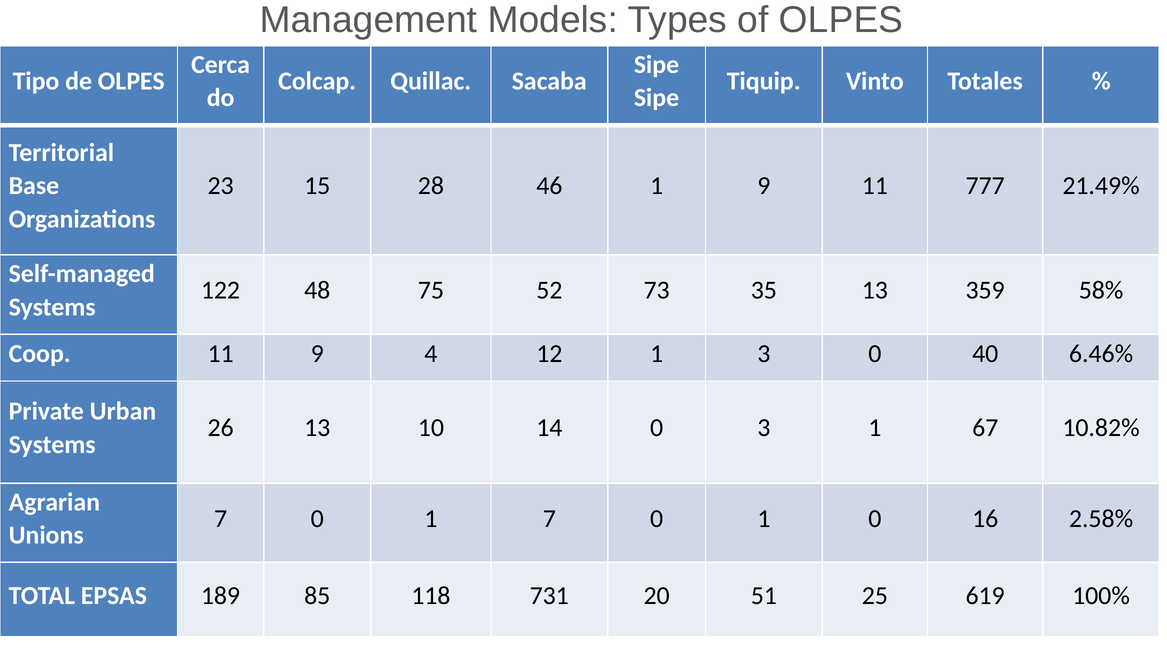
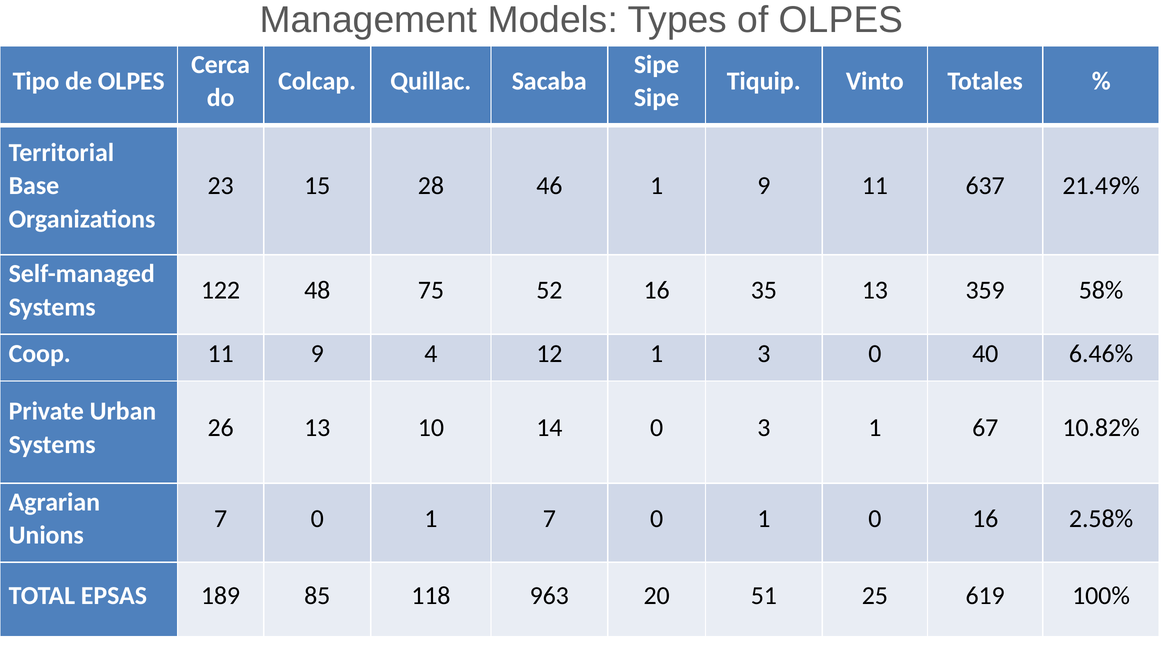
777: 777 -> 637
52 73: 73 -> 16
731: 731 -> 963
